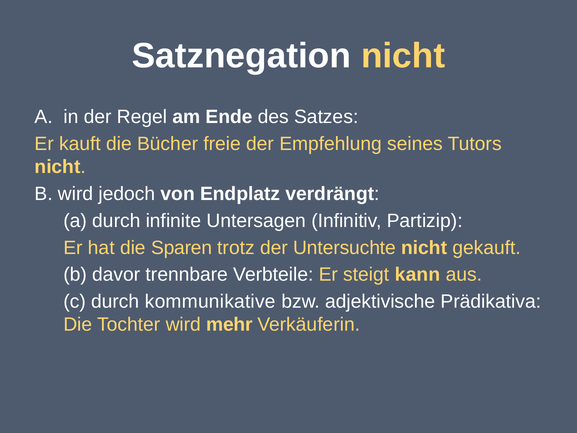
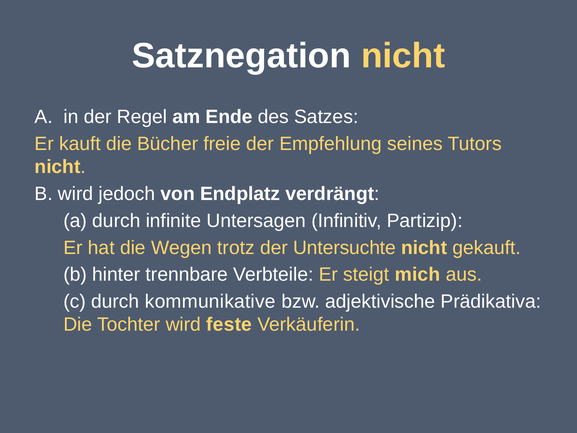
Sparen: Sparen -> Wegen
davor: davor -> hinter
kann: kann -> mich
mehr: mehr -> feste
